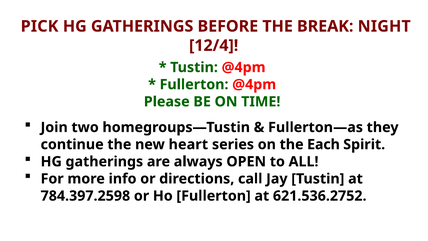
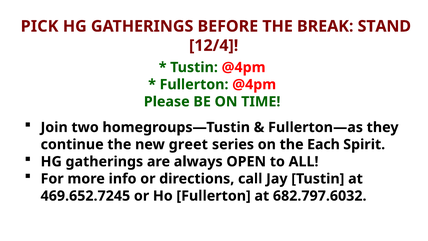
NIGHT: NIGHT -> STAND
heart: heart -> greet
784.397.2598: 784.397.2598 -> 469.652.7245
621.536.2752: 621.536.2752 -> 682.797.6032
